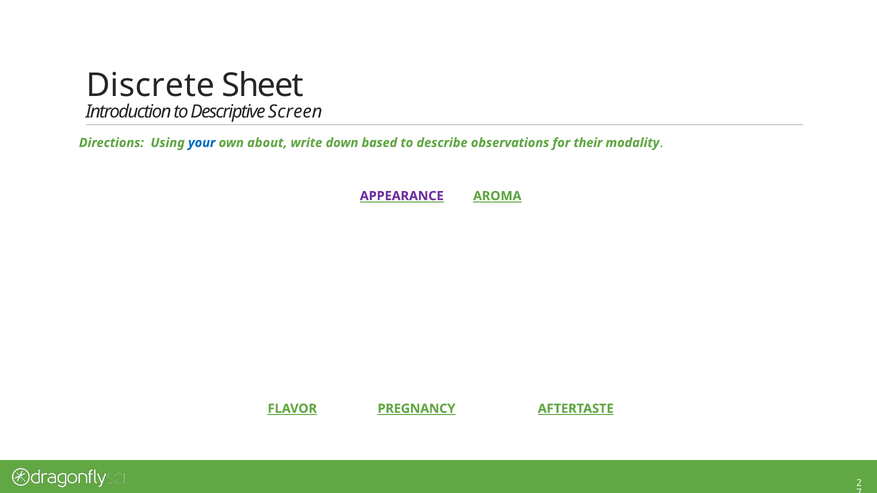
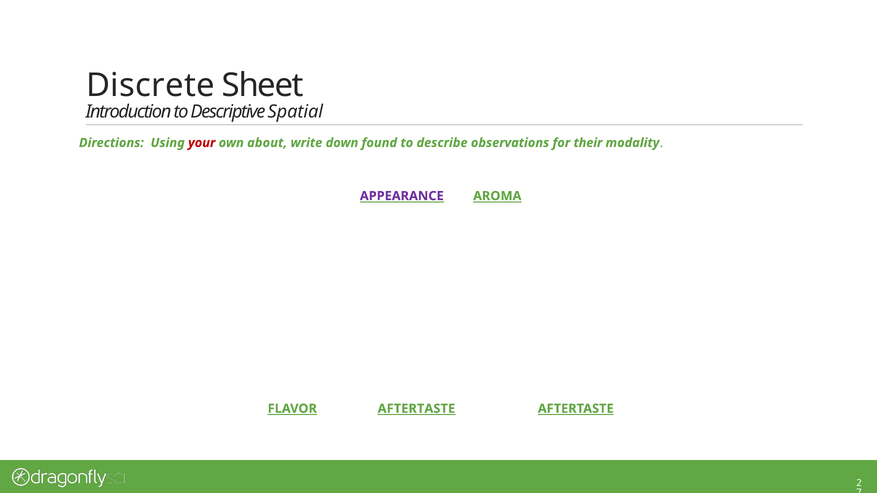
Screen: Screen -> Spatial
your colour: blue -> red
based: based -> found
FLAVOR PREGNANCY: PREGNANCY -> AFTERTASTE
